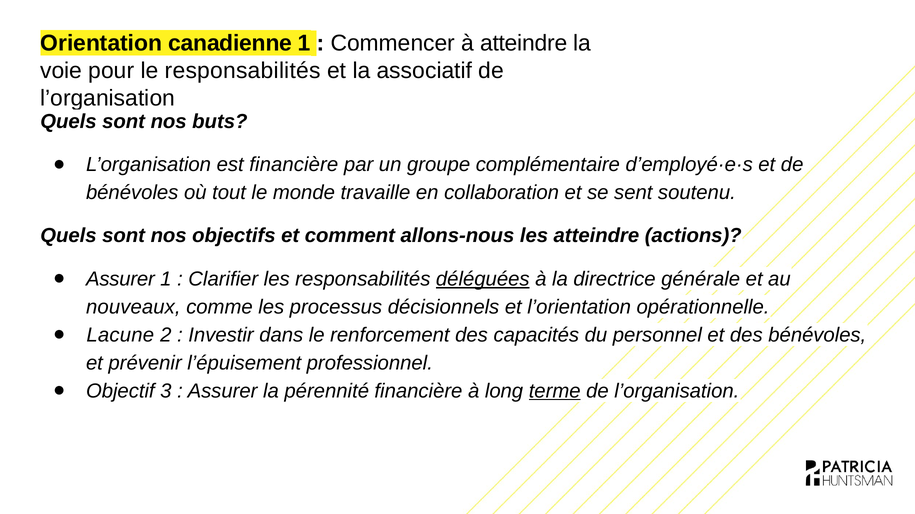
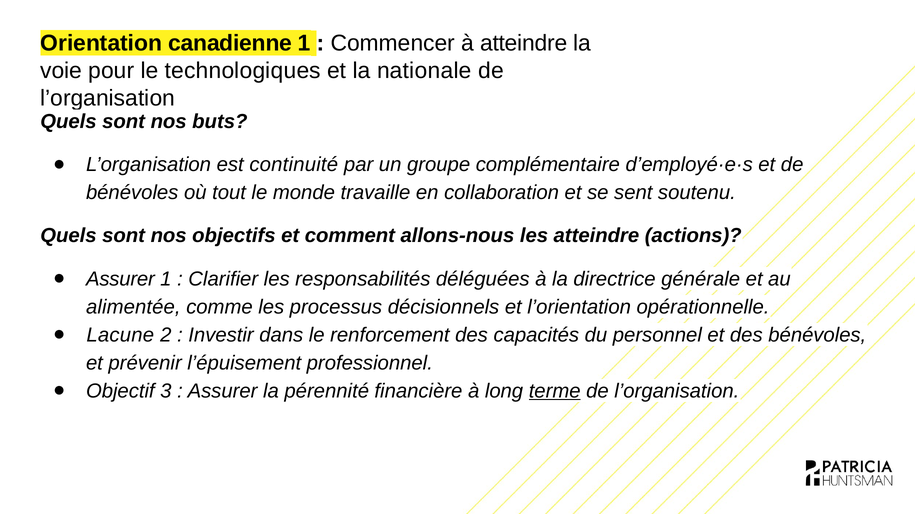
le responsabilités: responsabilités -> technologiques
associatif: associatif -> nationale
est financière: financière -> continuité
déléguées underline: present -> none
nouveaux: nouveaux -> alimentée
